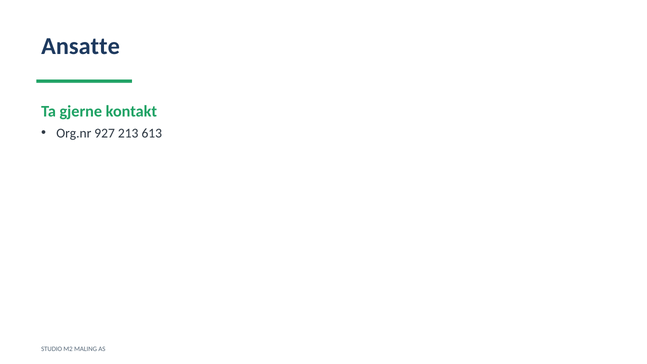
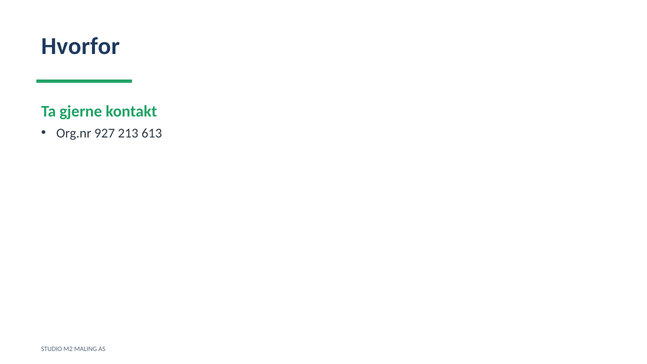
Ansatte: Ansatte -> Hvorfor
